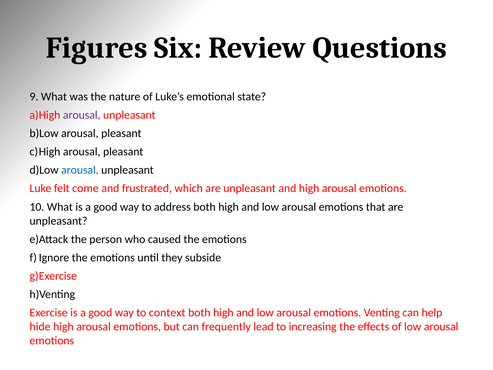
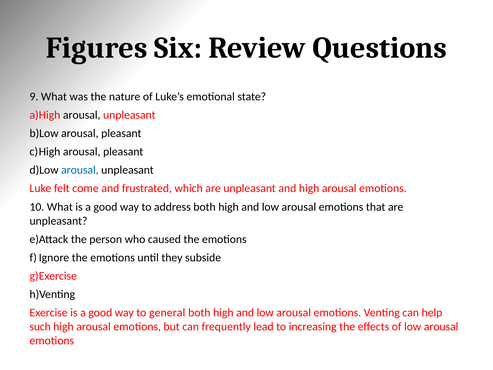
arousal at (82, 115) colour: purple -> black
context: context -> general
hide: hide -> such
